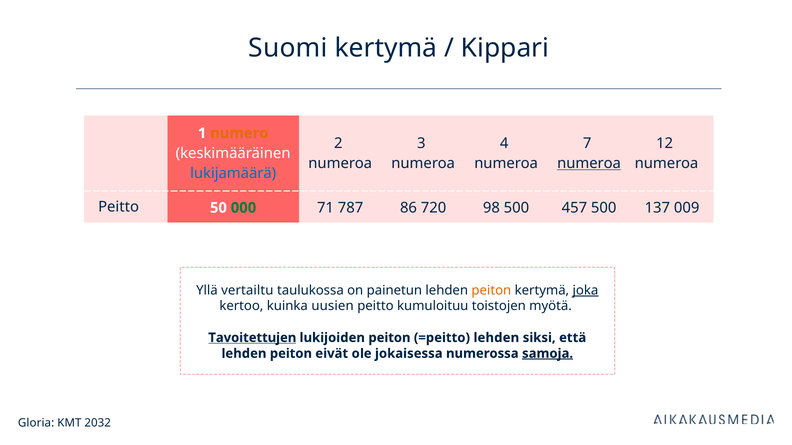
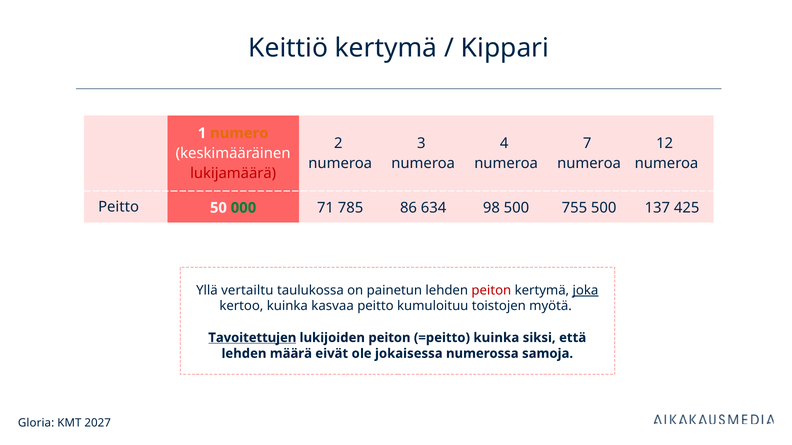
Suomi: Suomi -> Keittiö
numeroa at (589, 164) underline: present -> none
lukijamäärä colour: blue -> red
787: 787 -> 785
720: 720 -> 634
457: 457 -> 755
009: 009 -> 425
peiton at (491, 291) colour: orange -> red
uusien: uusien -> kasvaa
=peitto lehden: lehden -> kuinka
peiton at (291, 354): peiton -> määrä
samoja underline: present -> none
2032: 2032 -> 2027
